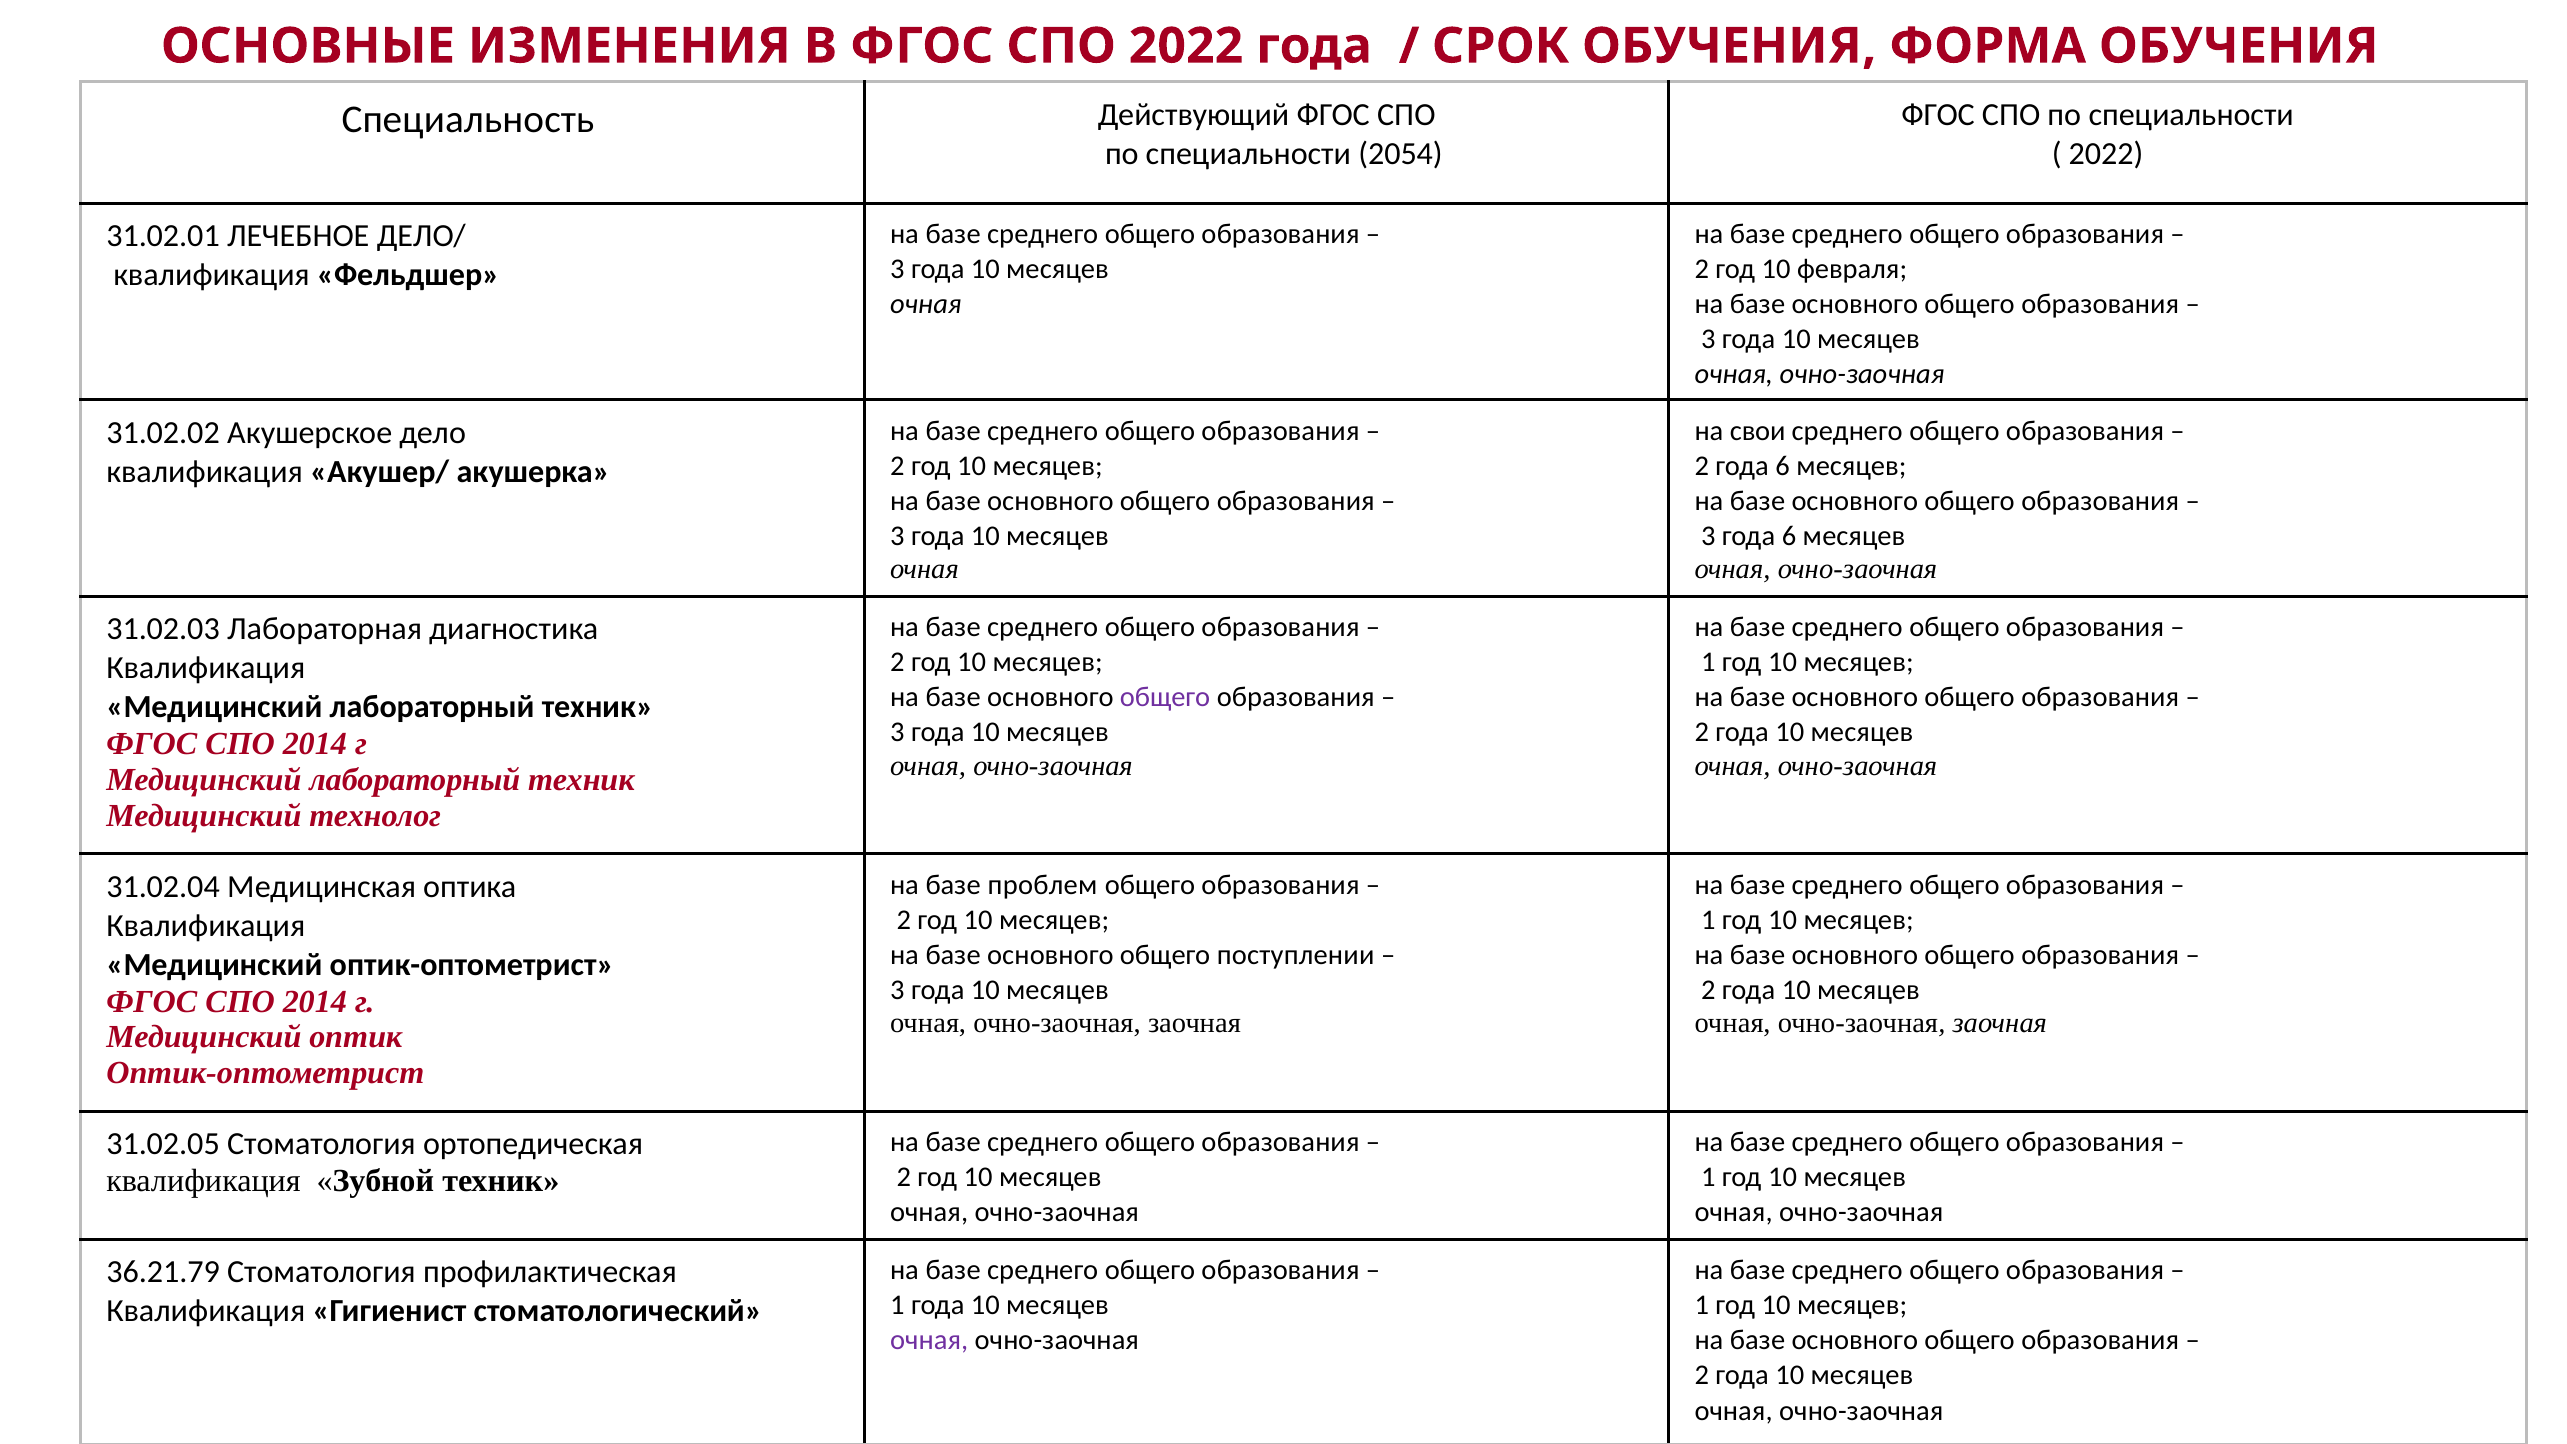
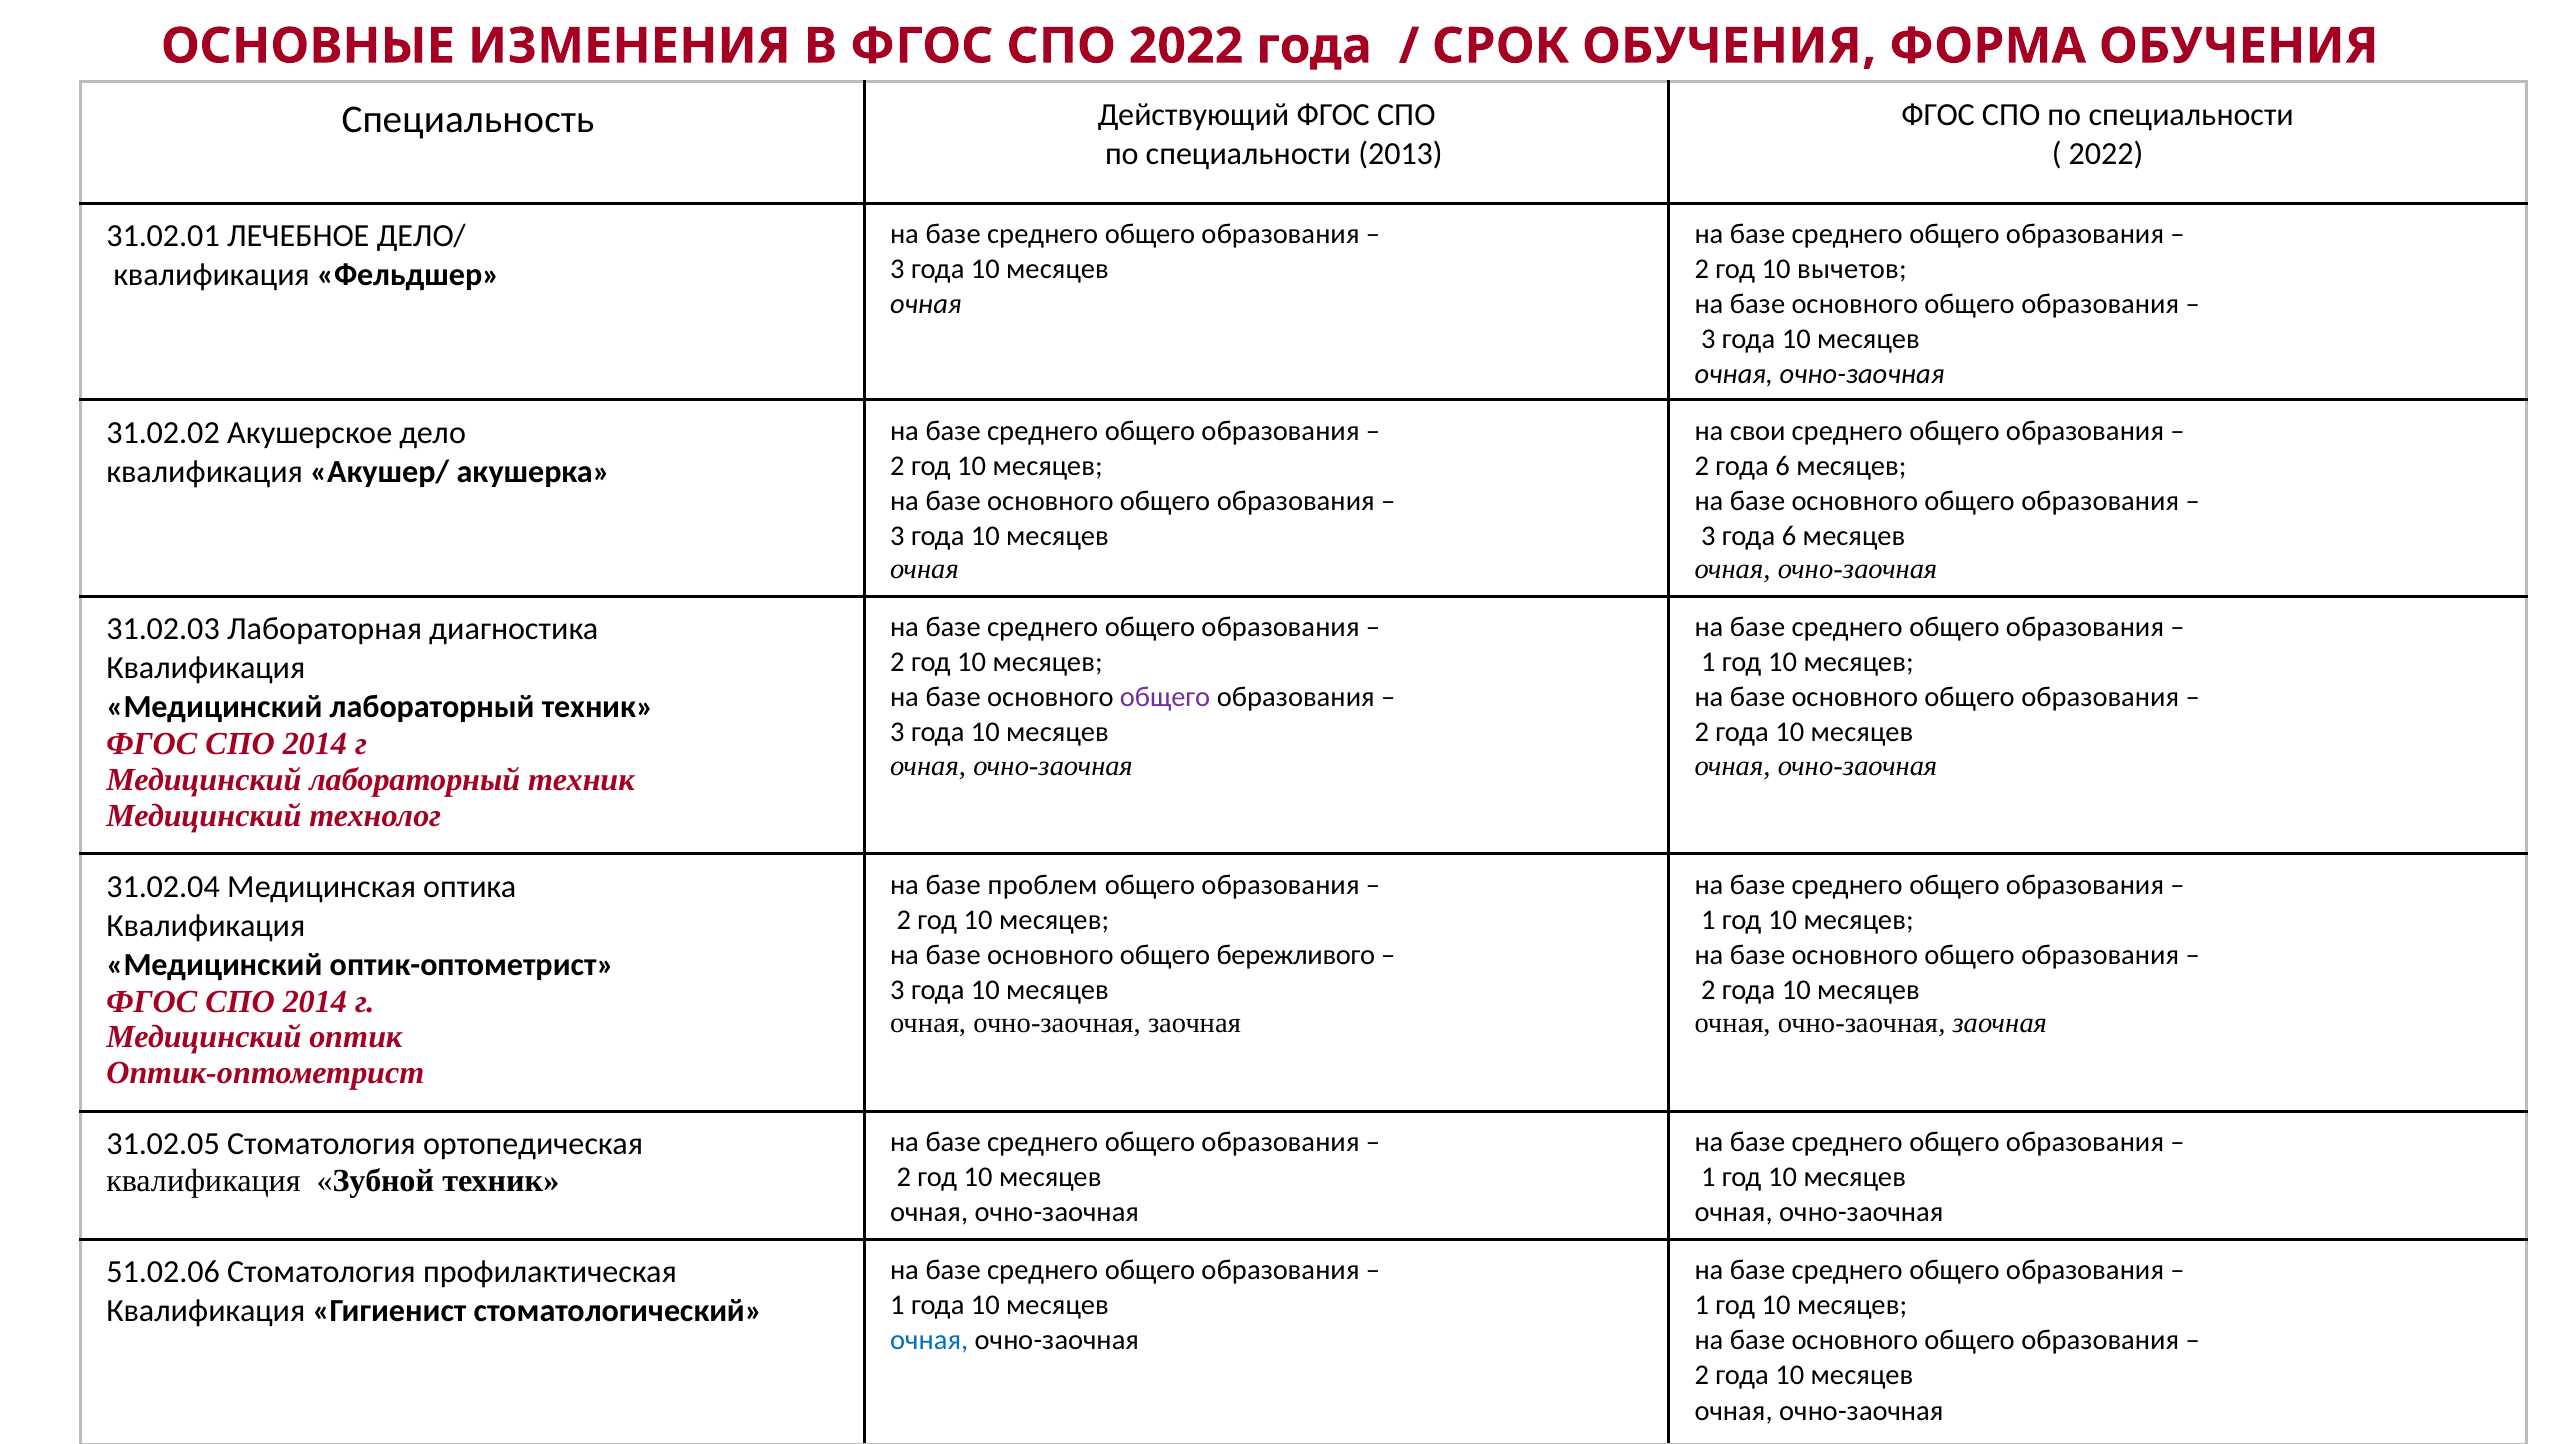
2054: 2054 -> 2013
февраля: февраля -> вычетов
поступлении: поступлении -> бережливого
36.21.79: 36.21.79 -> 51.02.06
очная at (929, 1340) colour: purple -> blue
